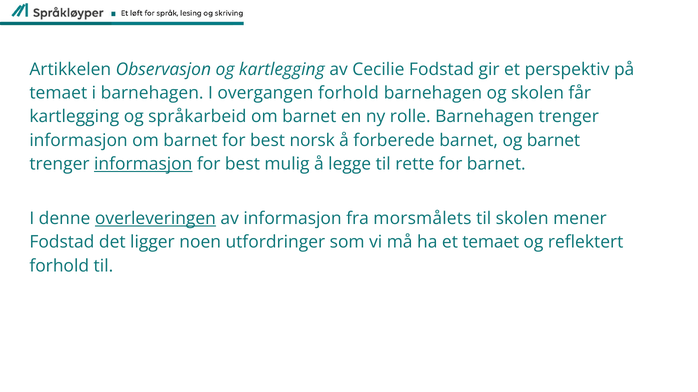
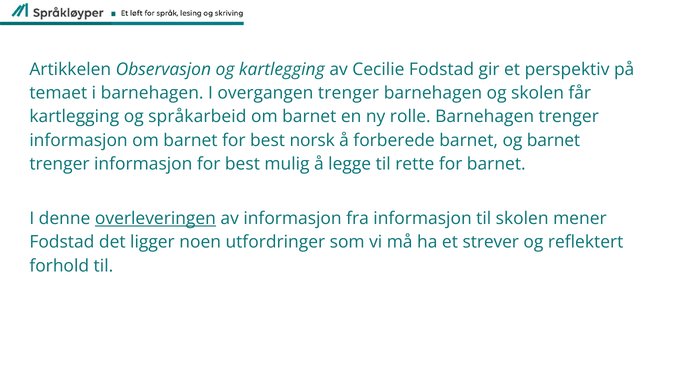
overgangen forhold: forhold -> trenger
informasjon at (143, 164) underline: present -> none
fra morsmålets: morsmålets -> informasjon
et temaet: temaet -> strever
